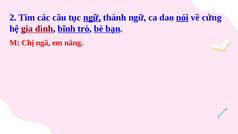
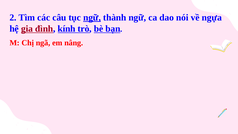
nói underline: present -> none
cứng: cứng -> ngựa
bĩnh: bĩnh -> kính
